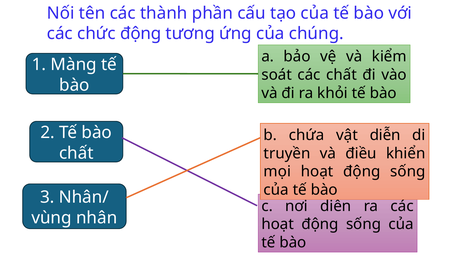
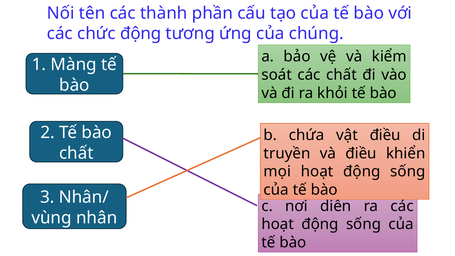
vật diễn: diễn -> điều
